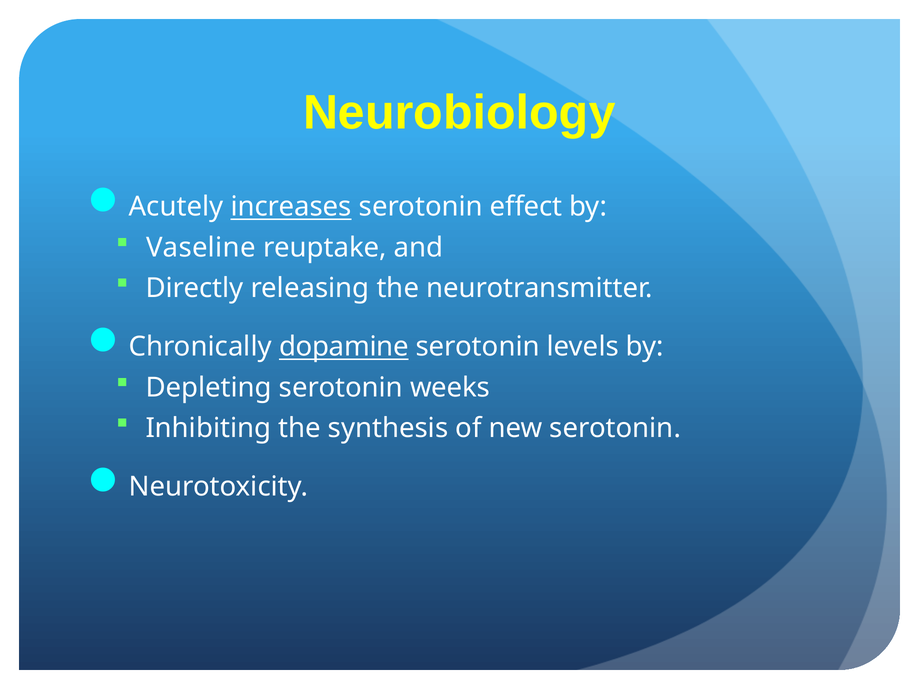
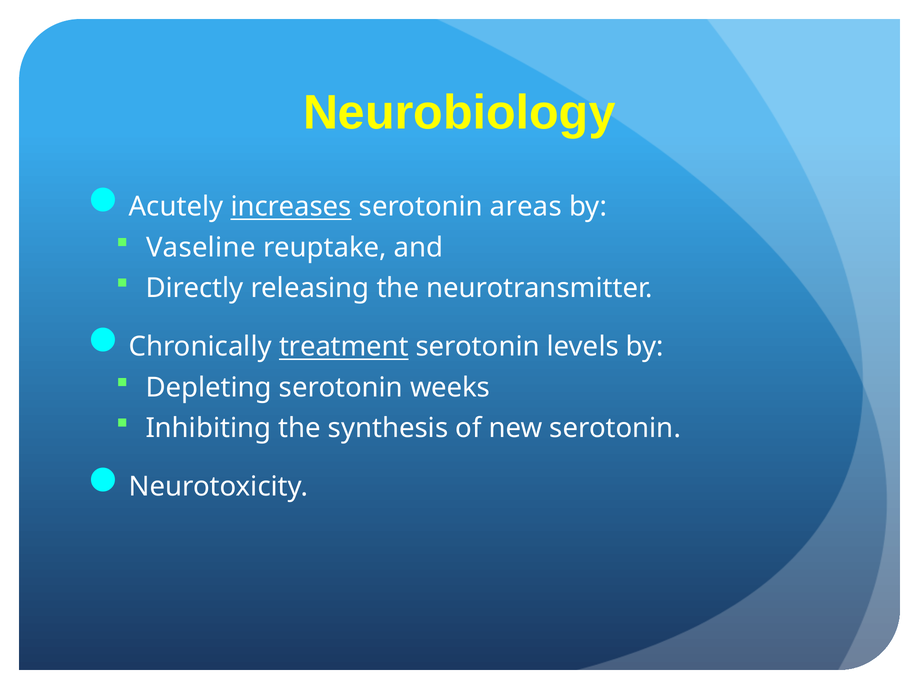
effect: effect -> areas
dopamine: dopamine -> treatment
